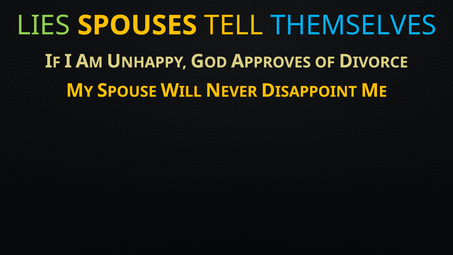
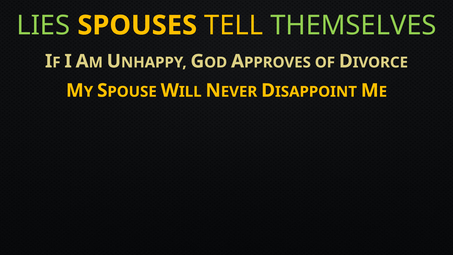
THEMSELVES colour: light blue -> light green
